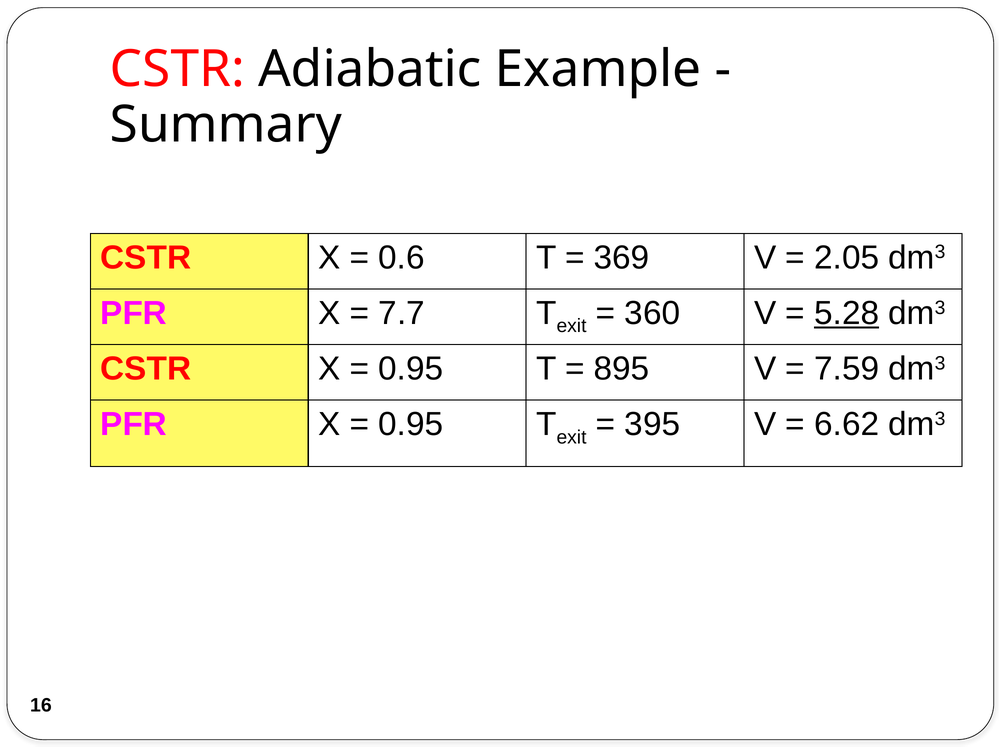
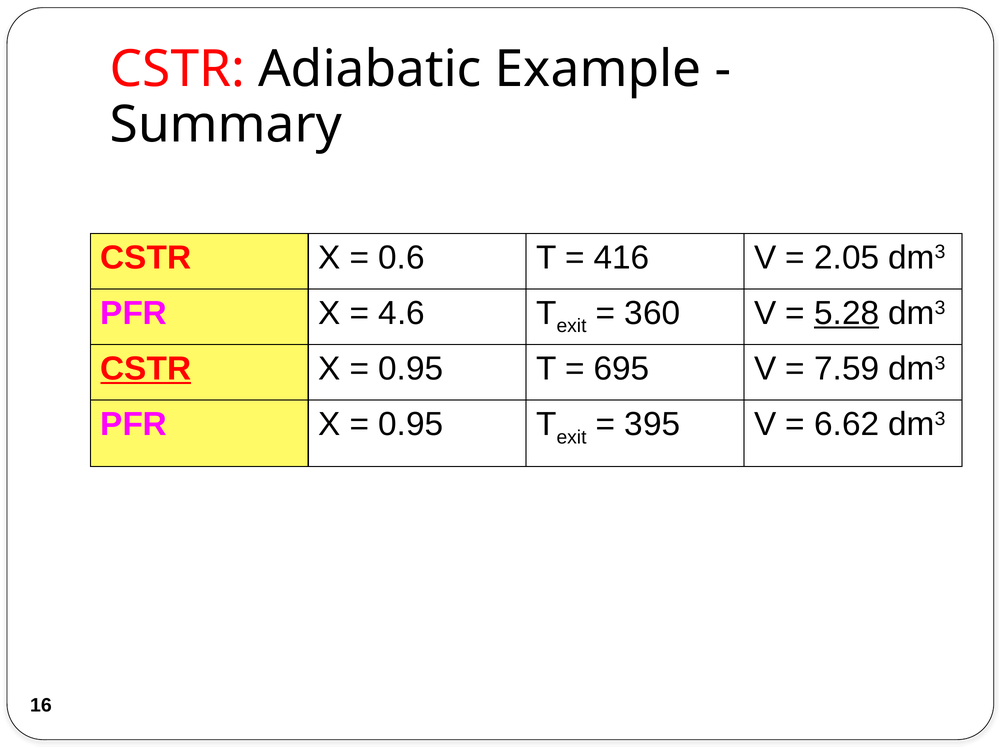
369: 369 -> 416
7.7: 7.7 -> 4.6
CSTR at (146, 369) underline: none -> present
895: 895 -> 695
